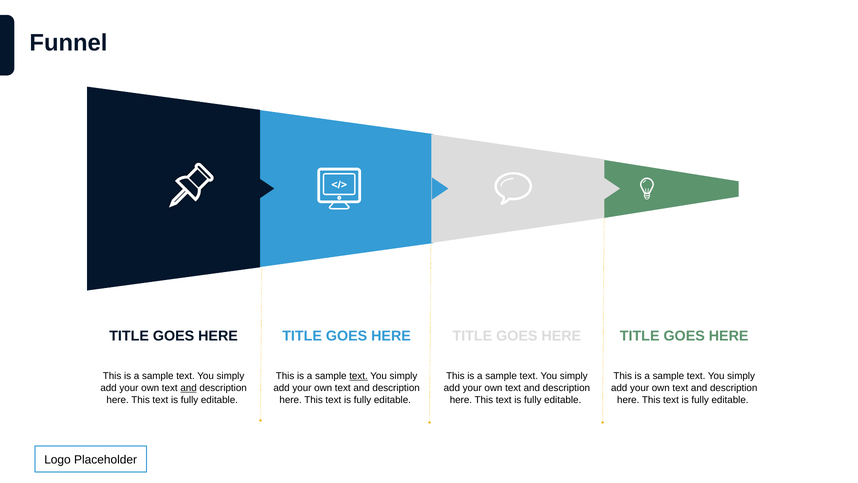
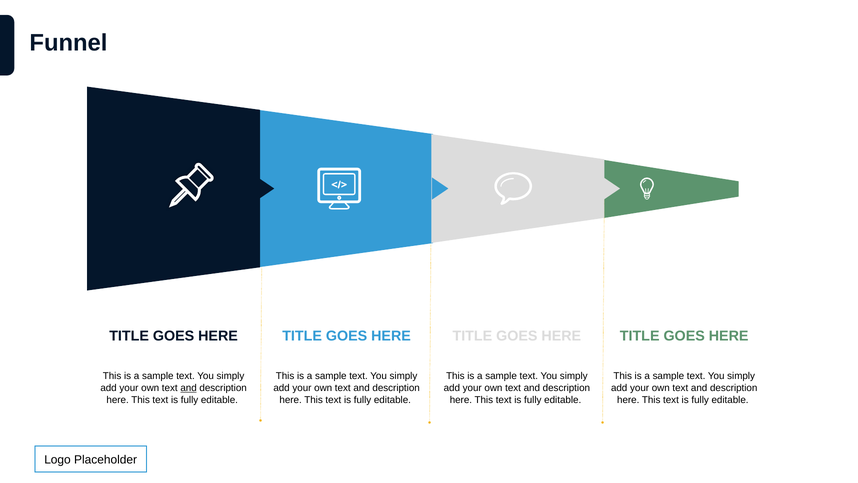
text at (359, 376) underline: present -> none
